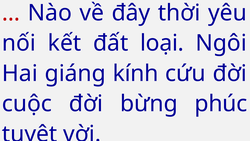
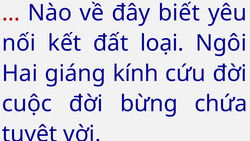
thời: thời -> biết
phúc: phúc -> chứa
